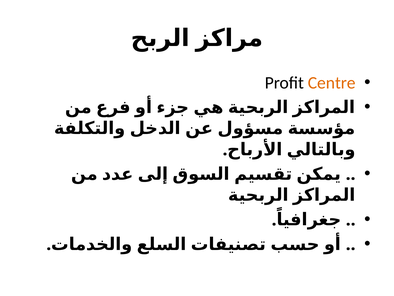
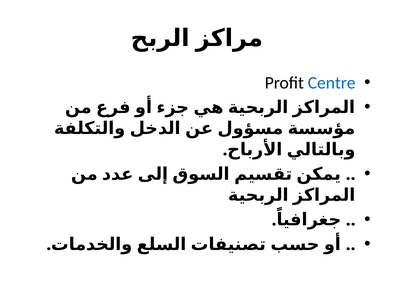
Centre colour: orange -> blue
